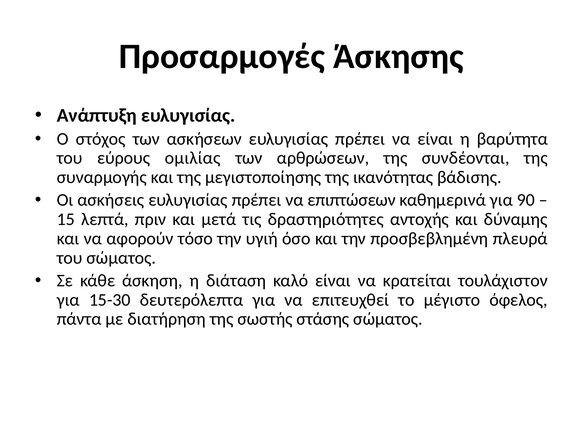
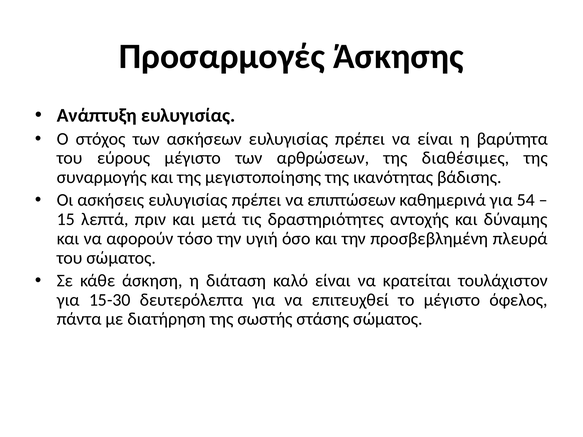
εύρους ομιλίας: ομιλίας -> μέγιστο
συνδέονται: συνδέονται -> διαθέσιμες
90: 90 -> 54
